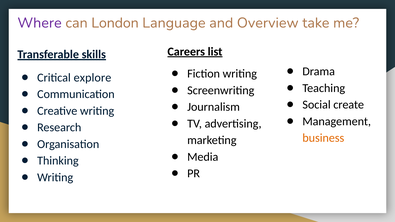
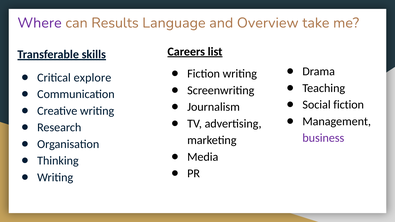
London: London -> Results
Social create: create -> fiction
business colour: orange -> purple
